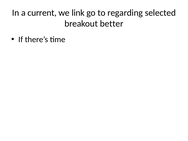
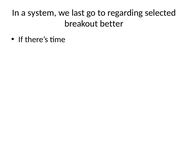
current: current -> system
link: link -> last
